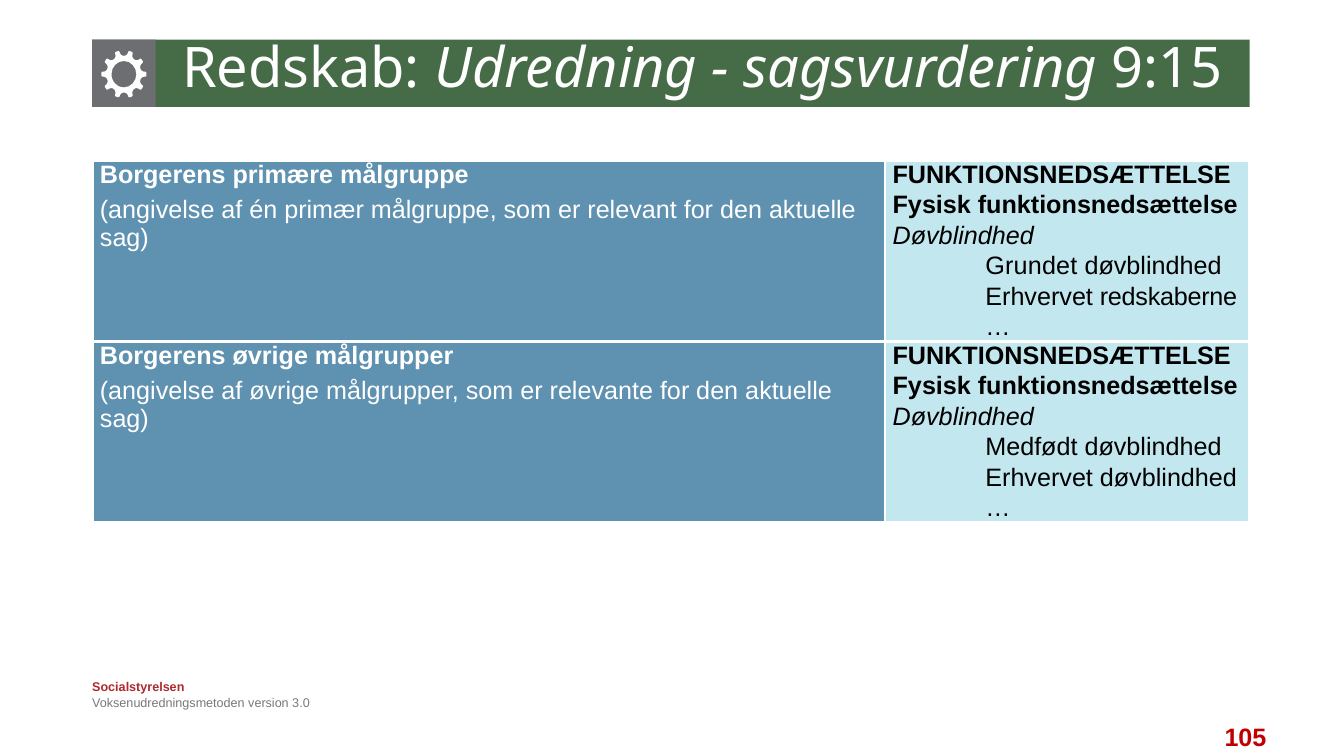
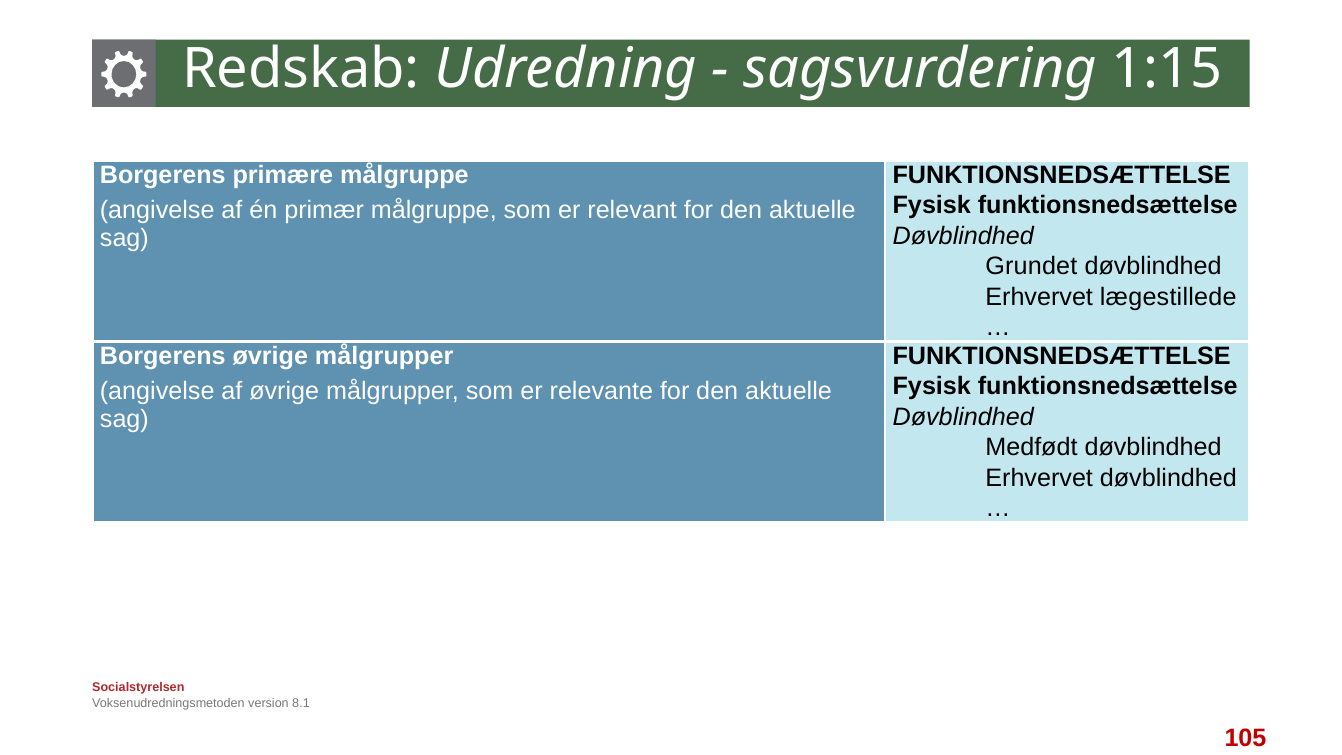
9:15: 9:15 -> 1:15
redskaberne: redskaberne -> lægestillede
3.0: 3.0 -> 8.1
